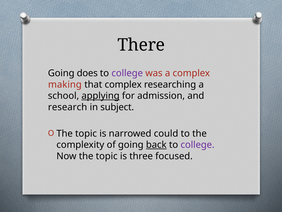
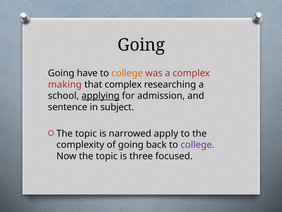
There at (141, 45): There -> Going
does: does -> have
college at (127, 73) colour: purple -> orange
research: research -> sentence
could: could -> apply
back underline: present -> none
